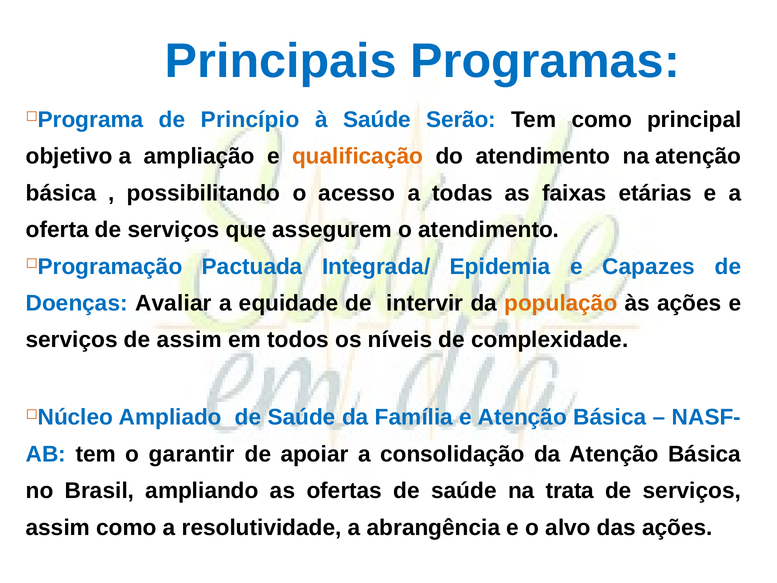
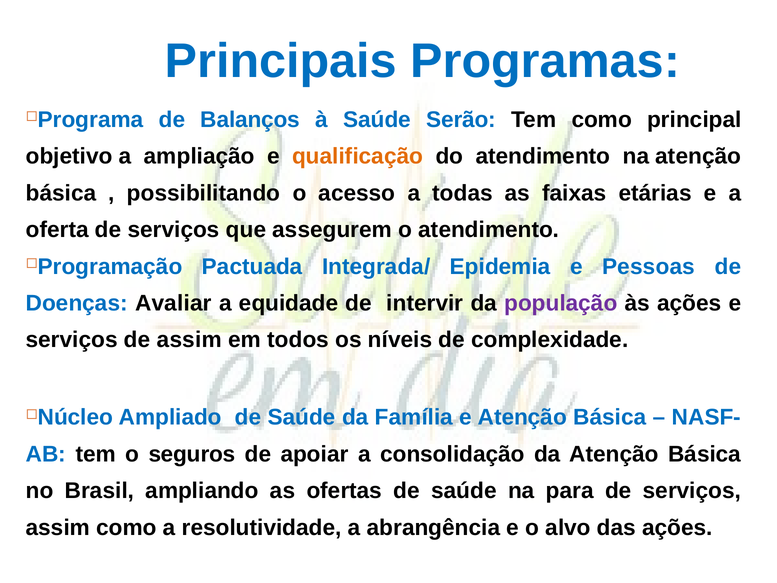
Princípio: Princípio -> Balanços
Capazes: Capazes -> Pessoas
população colour: orange -> purple
garantir: garantir -> seguros
trata: trata -> para
